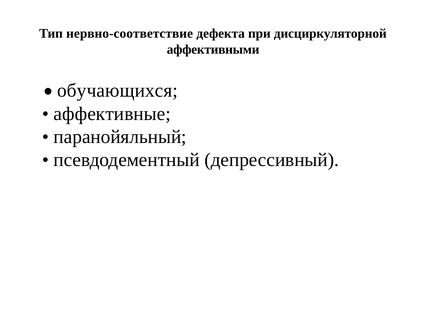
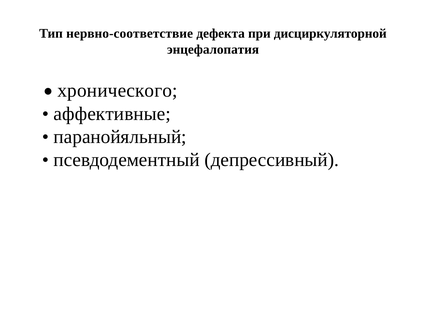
аффективными: аффективными -> энцефалопатия
обучающихся: обучающихся -> хронического
